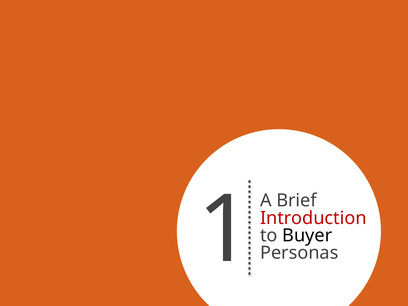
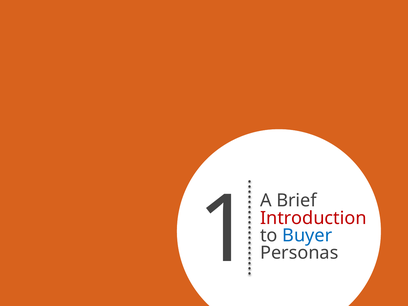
Buyer colour: black -> blue
